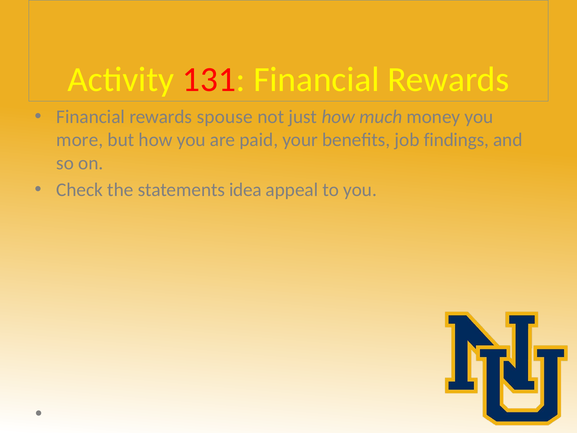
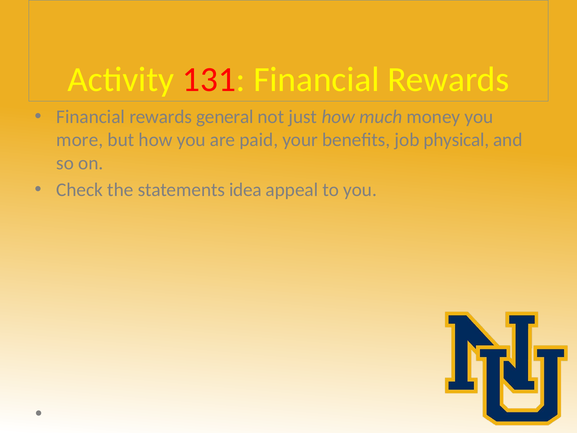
spouse: spouse -> general
findings: findings -> physical
